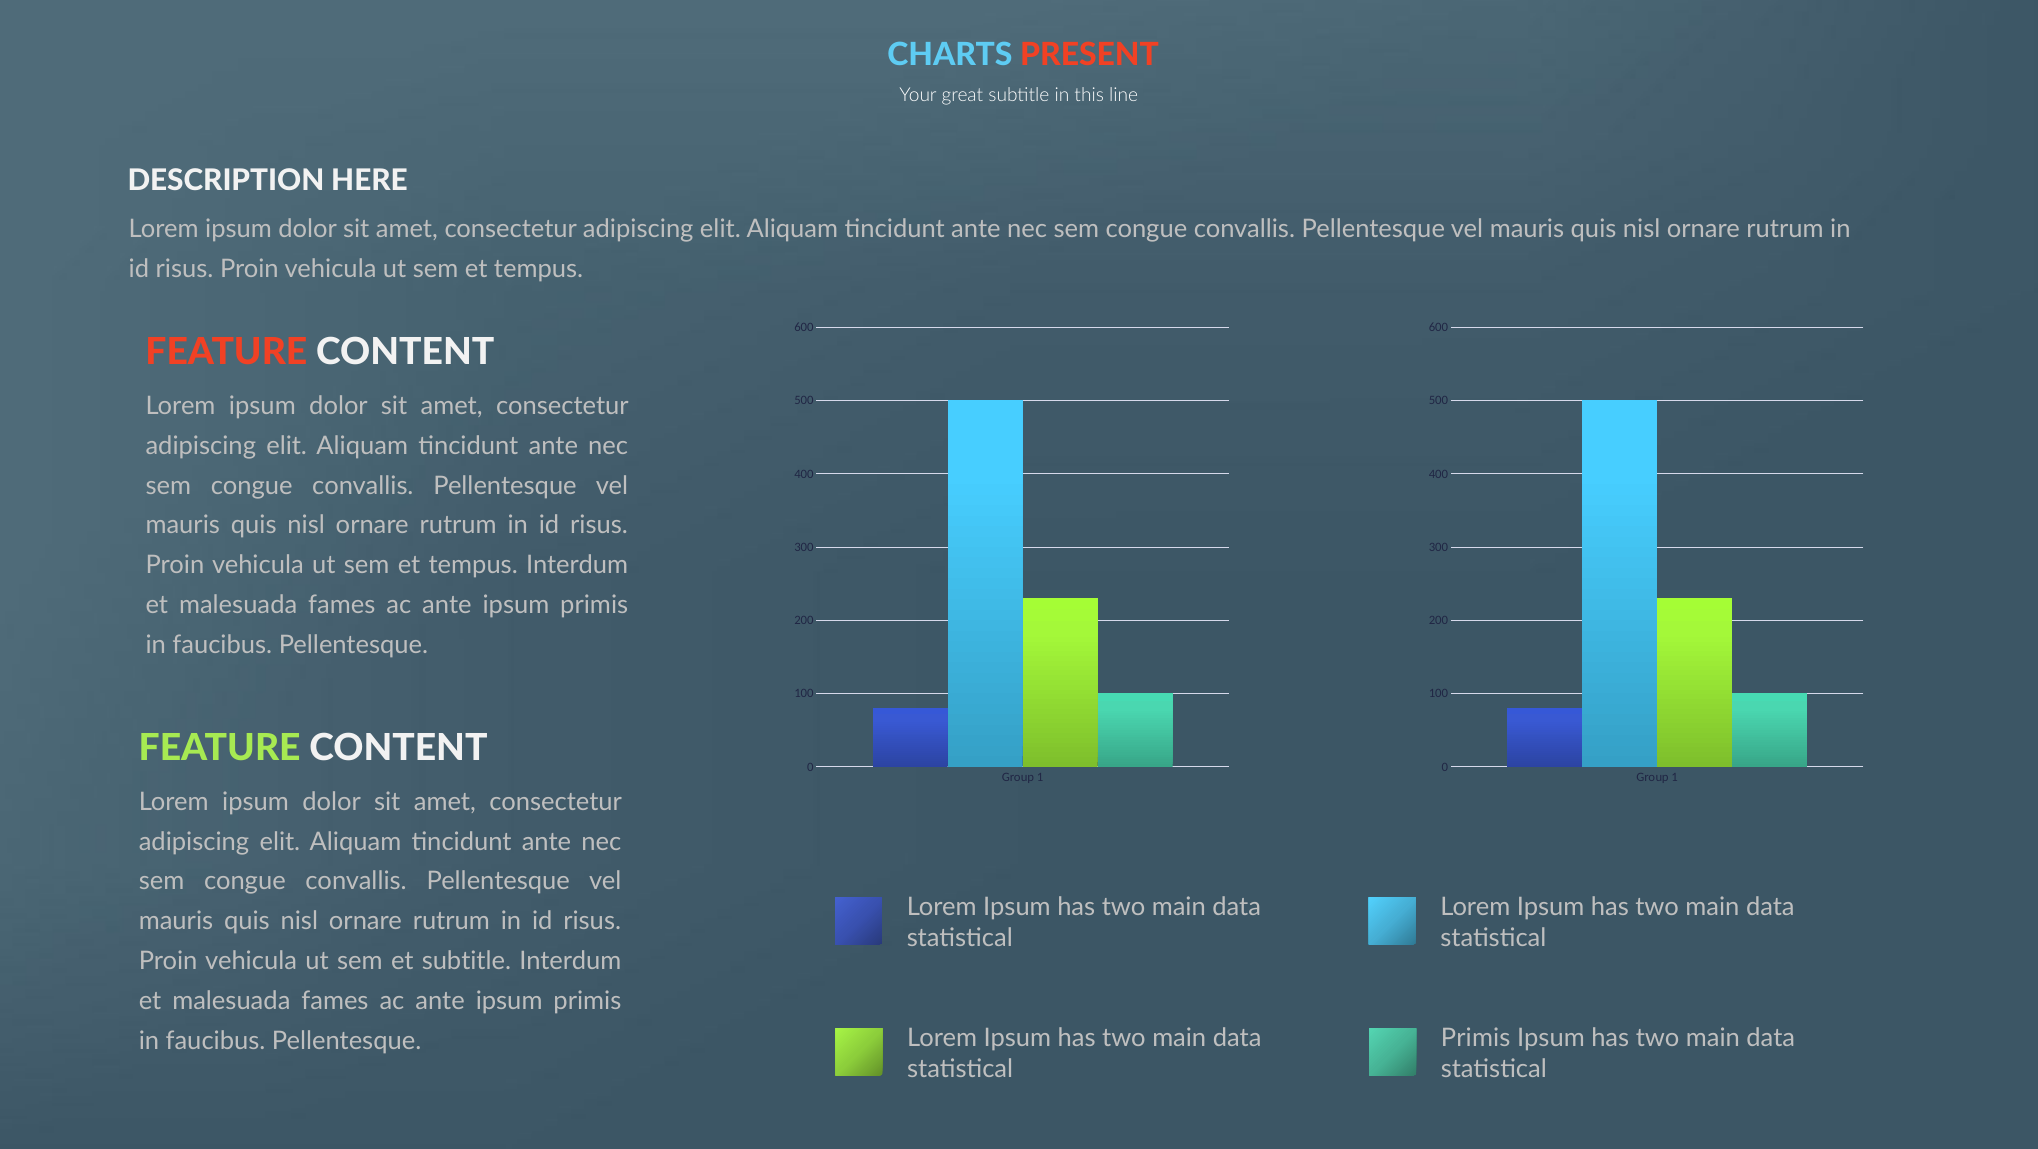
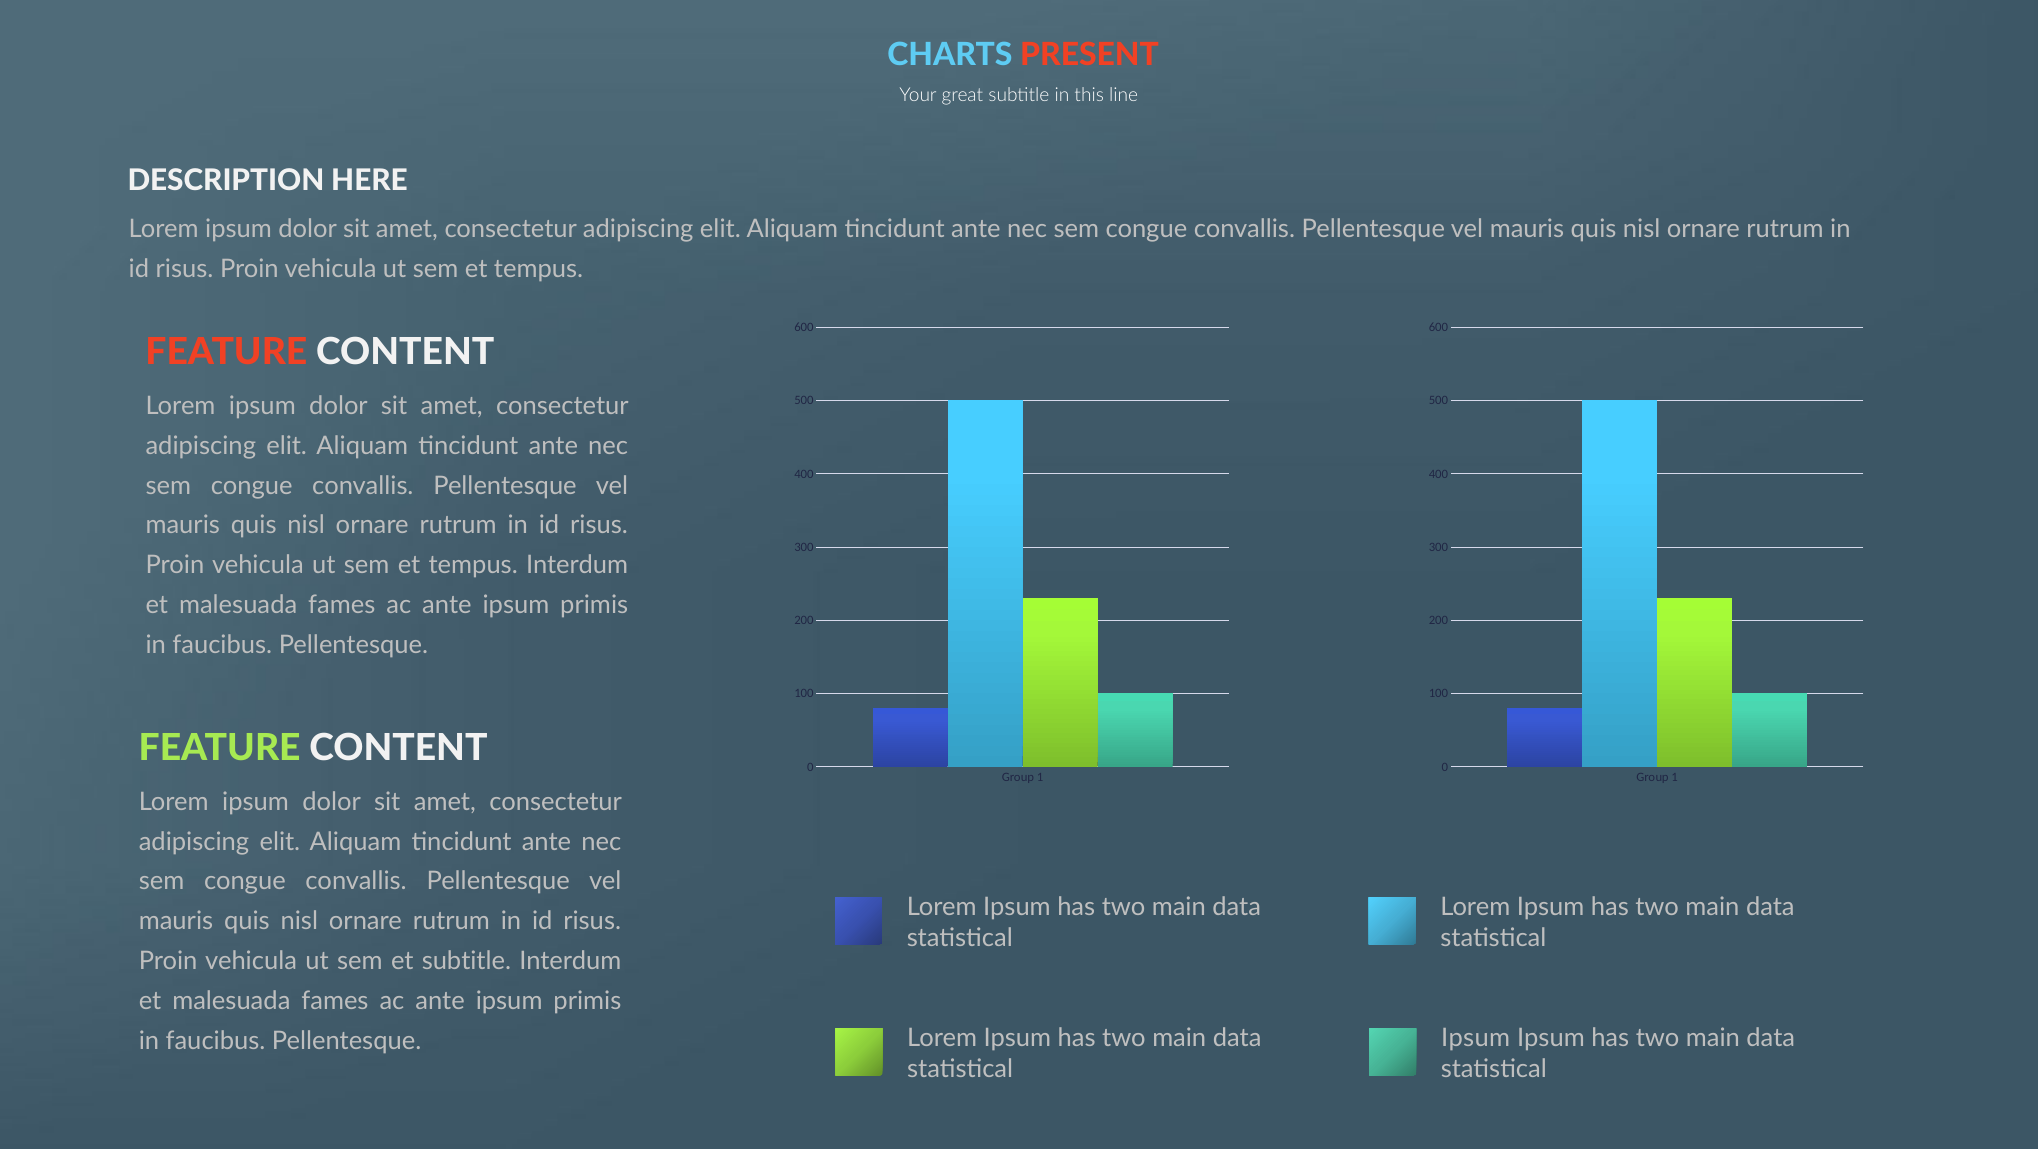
Primis at (1476, 1038): Primis -> Ipsum
